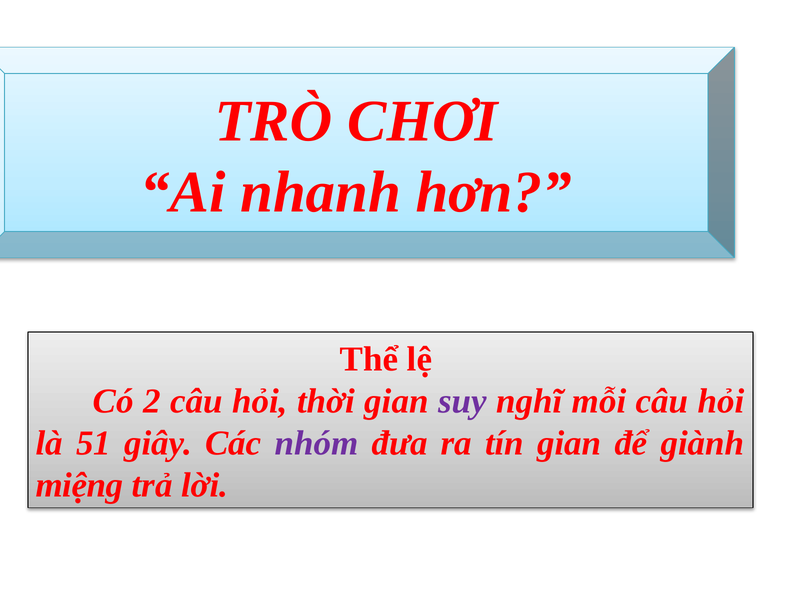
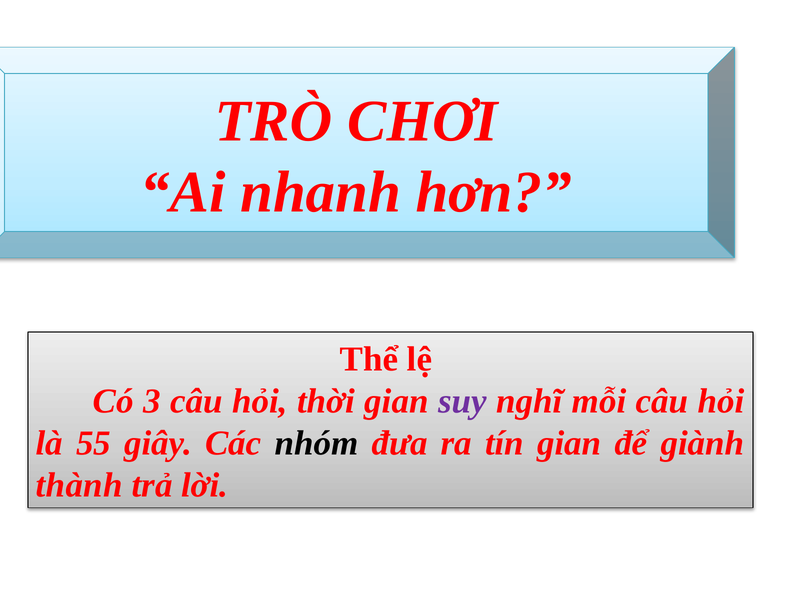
2: 2 -> 3
51: 51 -> 55
nhóm colour: purple -> black
miệng: miệng -> thành
